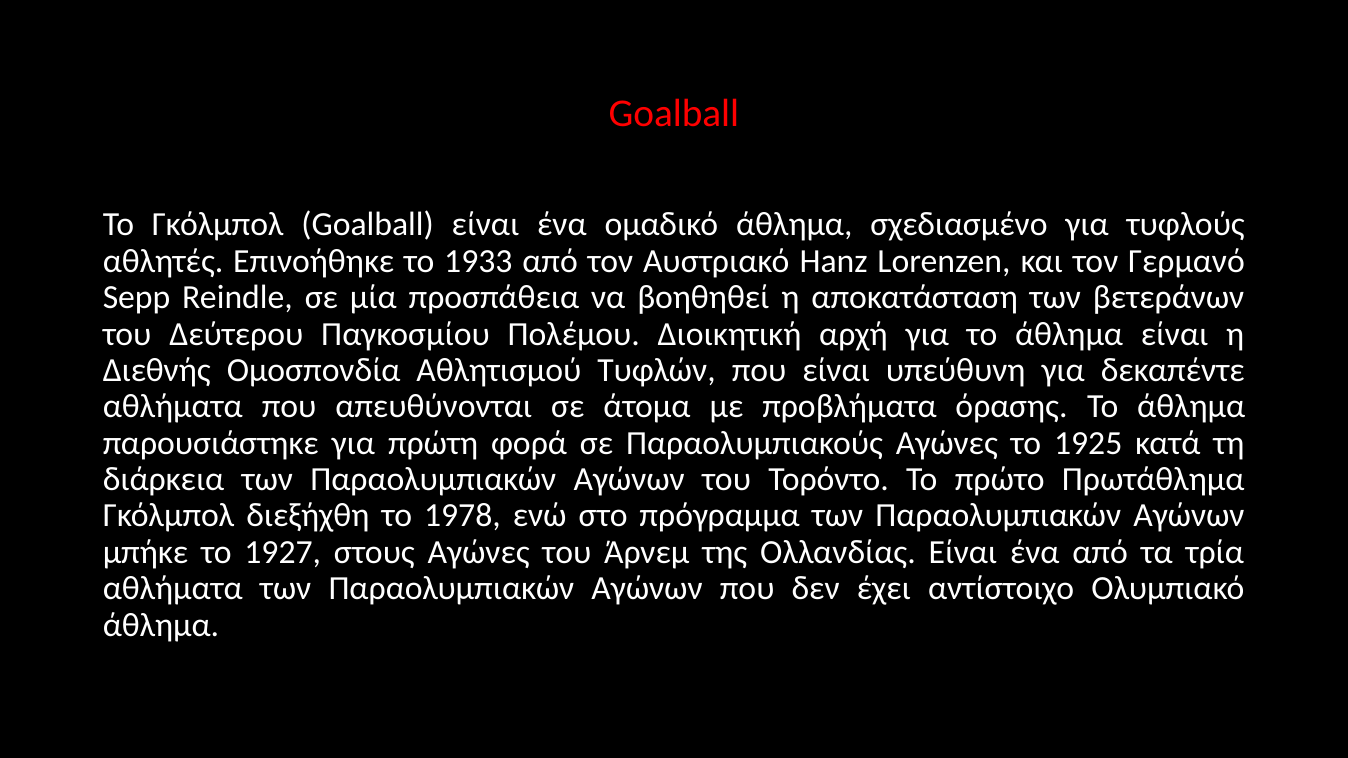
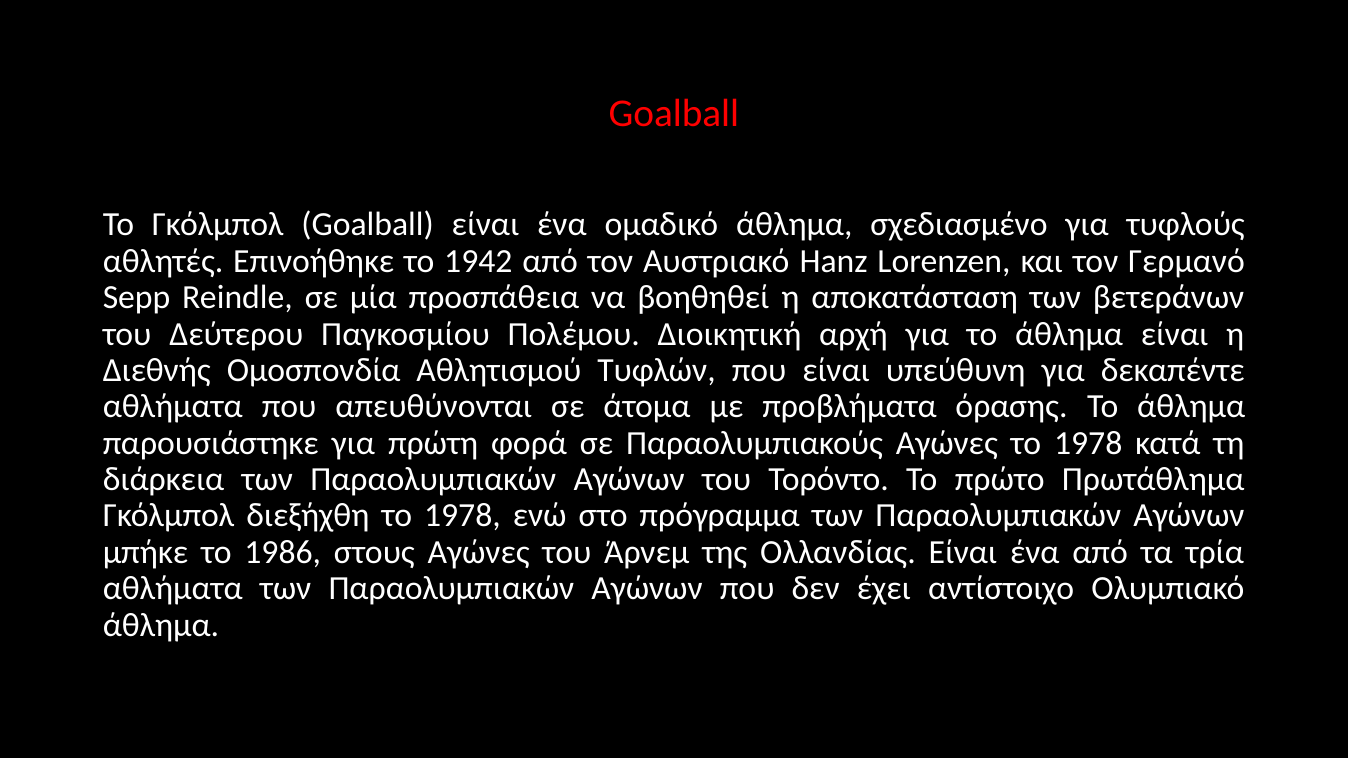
1933: 1933 -> 1942
Αγώνες το 1925: 1925 -> 1978
1927: 1927 -> 1986
